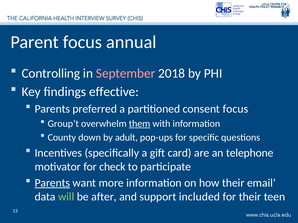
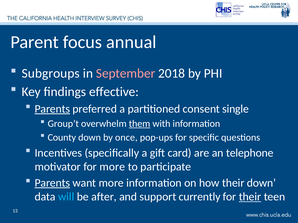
Controlling: Controlling -> Subgroups
Parents at (52, 109) underline: none -> present
consent focus: focus -> single
adult: adult -> once
for check: check -> more
their email: email -> down
will colour: light green -> light blue
included: included -> currently
their at (250, 197) underline: none -> present
